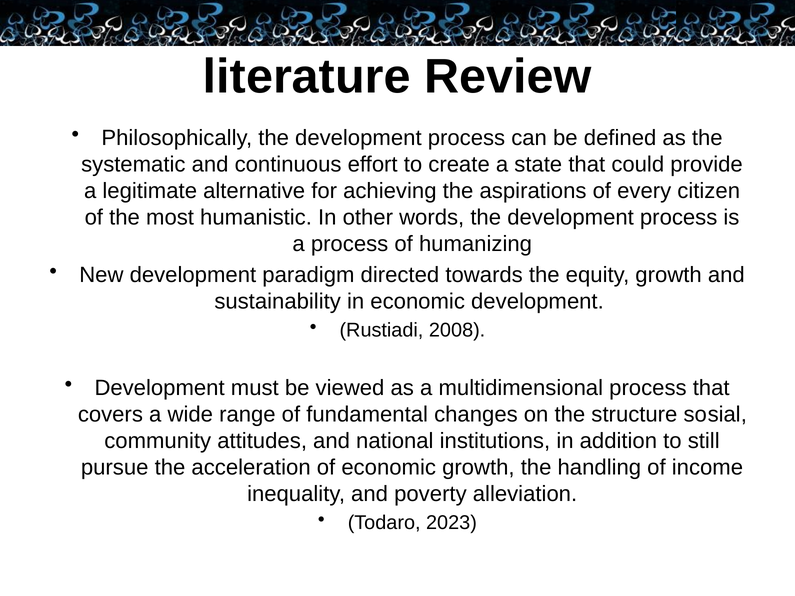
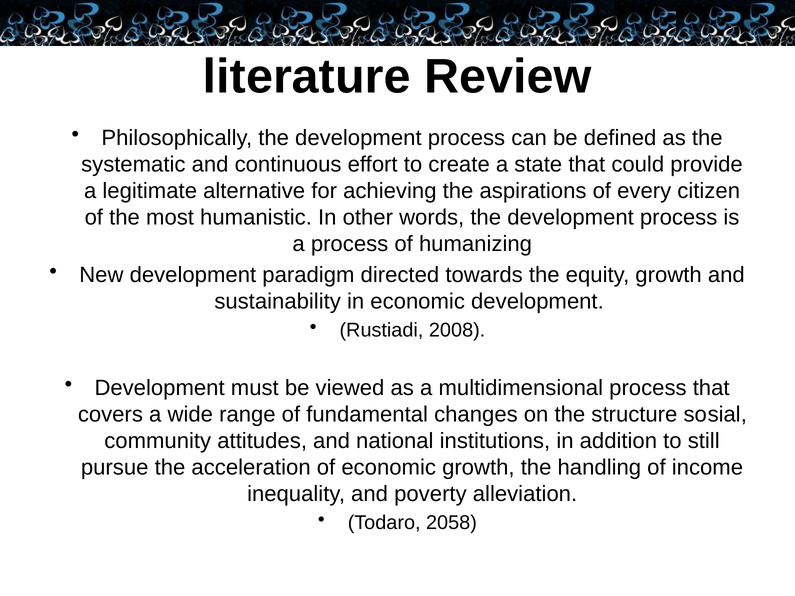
2023: 2023 -> 2058
